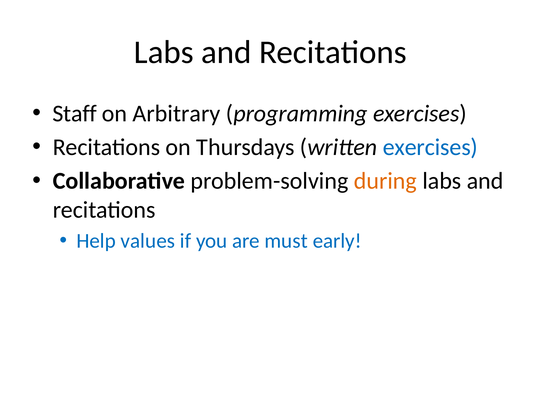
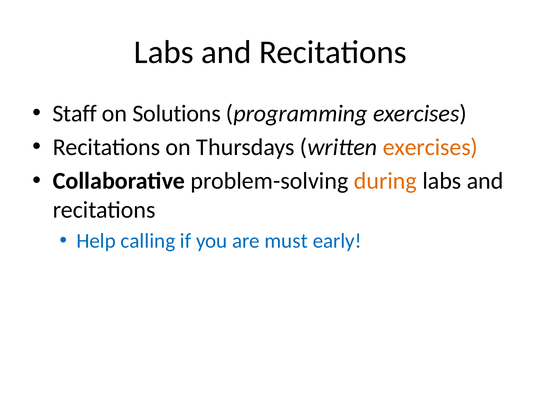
Arbitrary: Arbitrary -> Solutions
exercises at (430, 147) colour: blue -> orange
values: values -> calling
